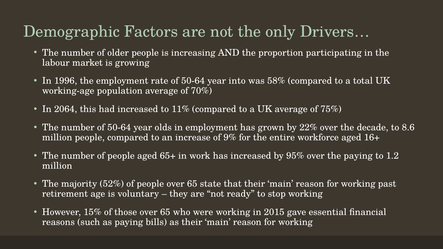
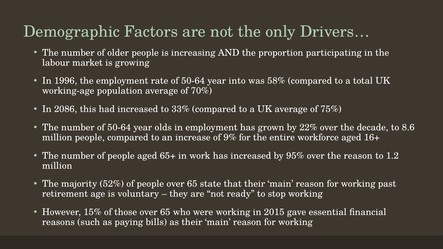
2064: 2064 -> 2086
11%: 11% -> 33%
the paying: paying -> reason
